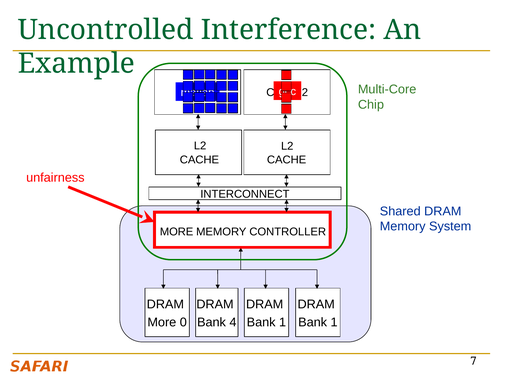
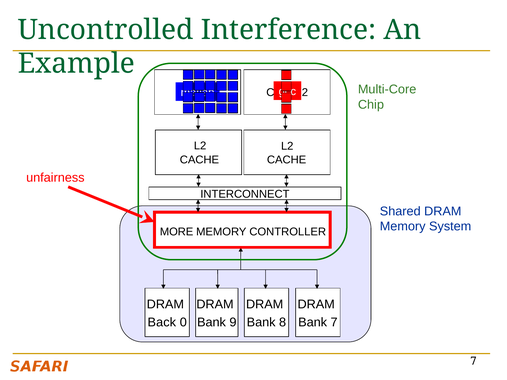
More at (162, 322): More -> Back
4: 4 -> 9
1 at (283, 322): 1 -> 8
1 at (334, 322): 1 -> 7
